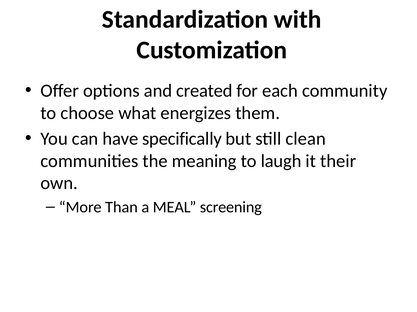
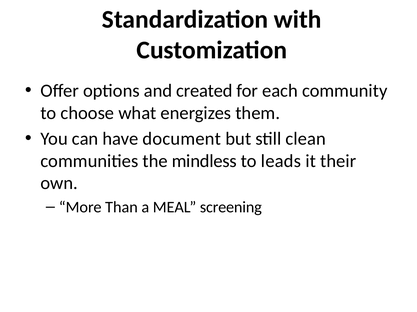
specifically: specifically -> document
meaning: meaning -> mindless
laugh: laugh -> leads
